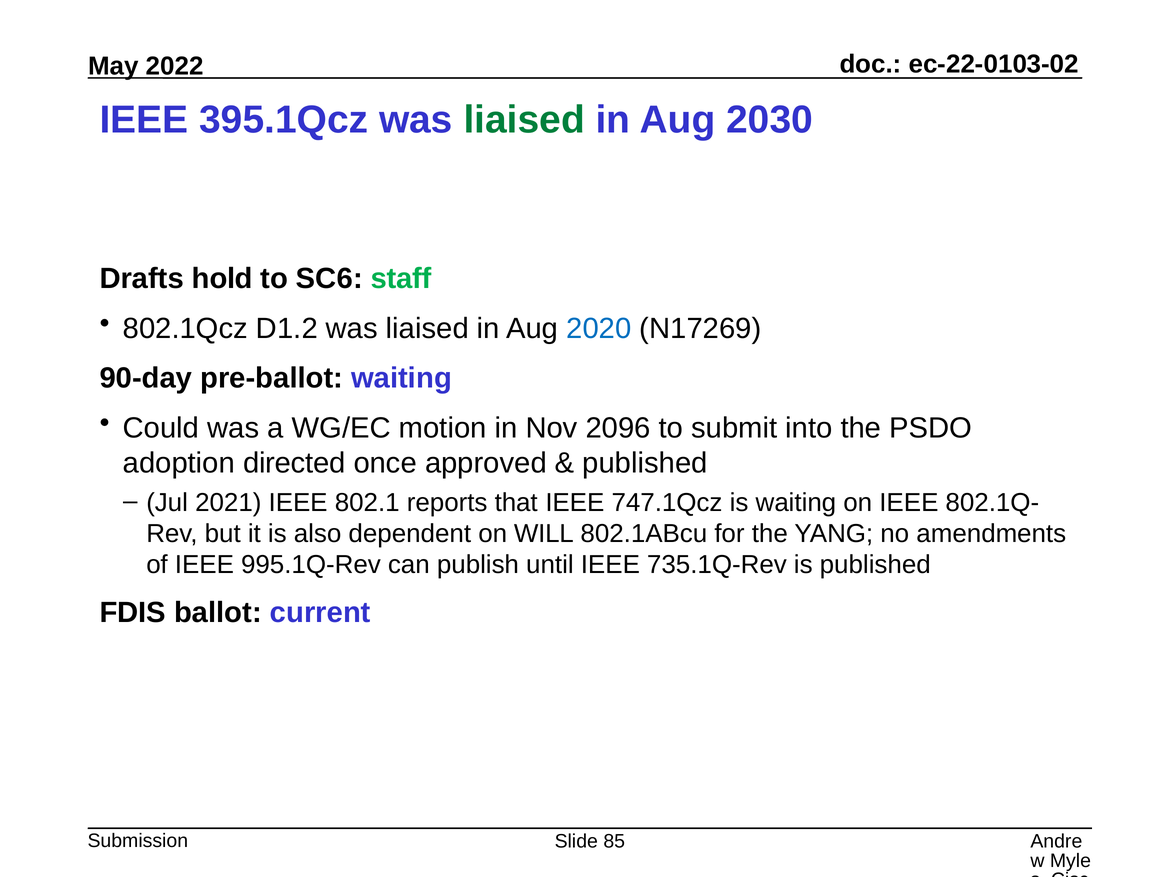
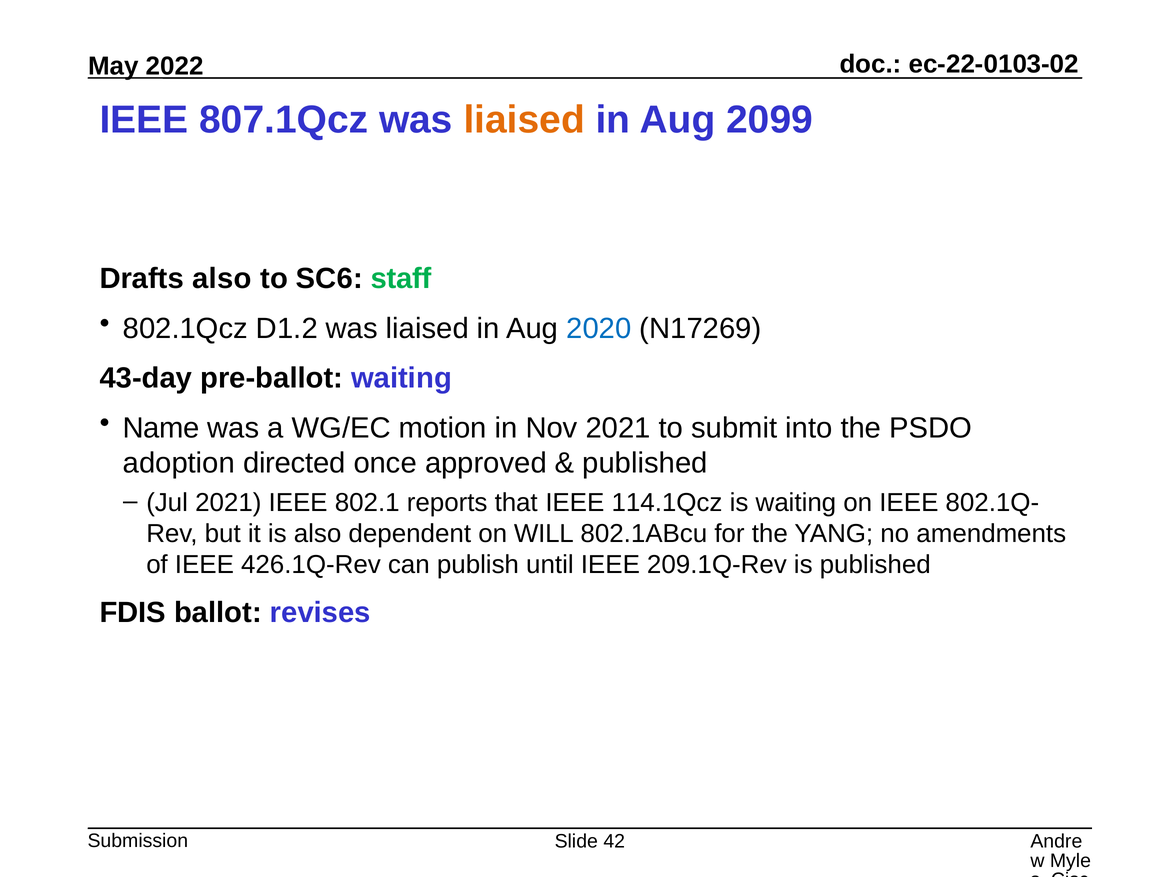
395.1Qcz: 395.1Qcz -> 807.1Qcz
liaised at (524, 120) colour: green -> orange
2030: 2030 -> 2099
Drafts hold: hold -> also
90-day: 90-day -> 43-day
Could: Could -> Name
Nov 2096: 2096 -> 2021
747.1Qcz: 747.1Qcz -> 114.1Qcz
995.1Q-Rev: 995.1Q-Rev -> 426.1Q-Rev
735.1Q-Rev: 735.1Q-Rev -> 209.1Q-Rev
current: current -> revises
85: 85 -> 42
